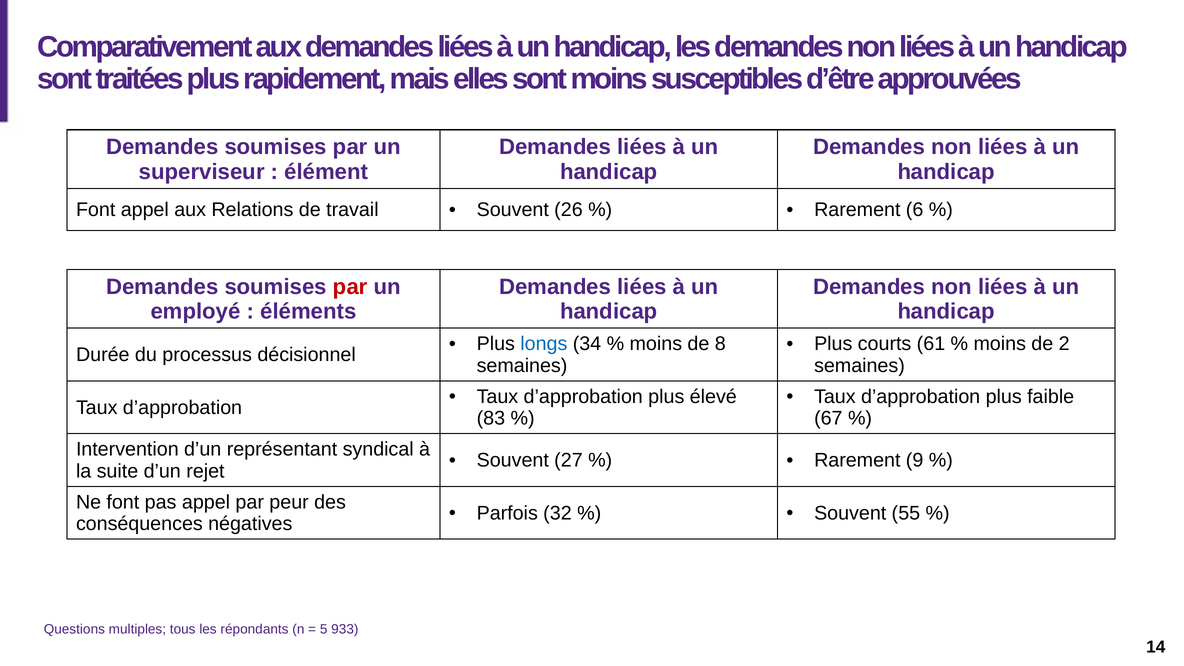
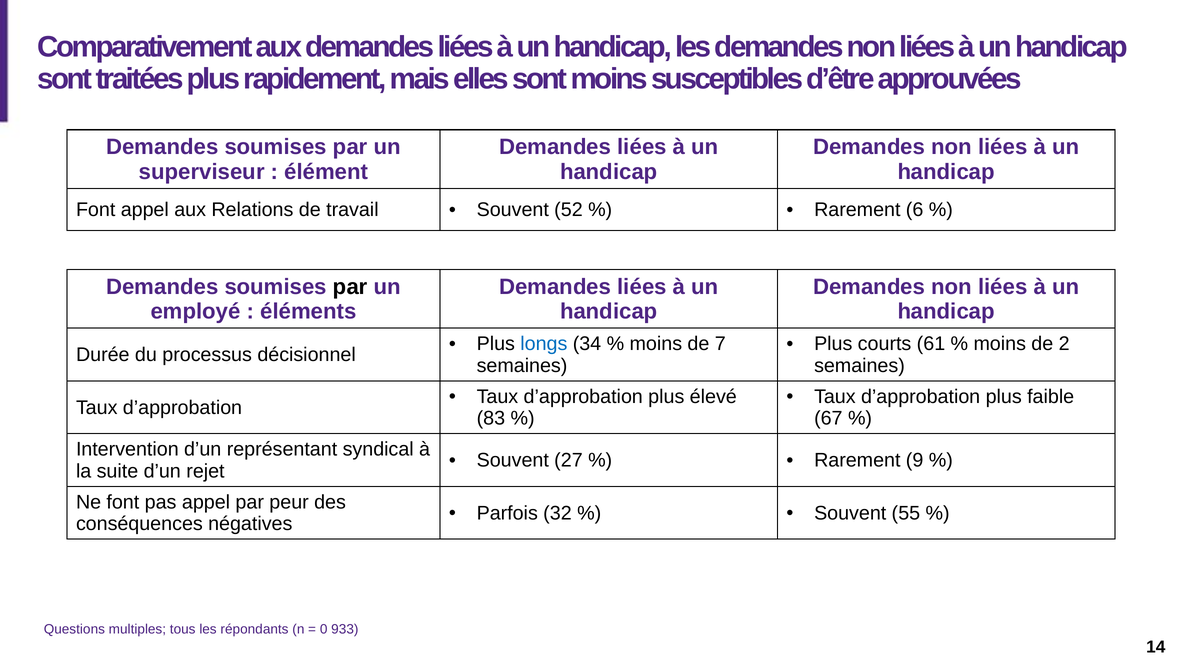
26: 26 -> 52
par at (350, 287) colour: red -> black
8: 8 -> 7
5: 5 -> 0
